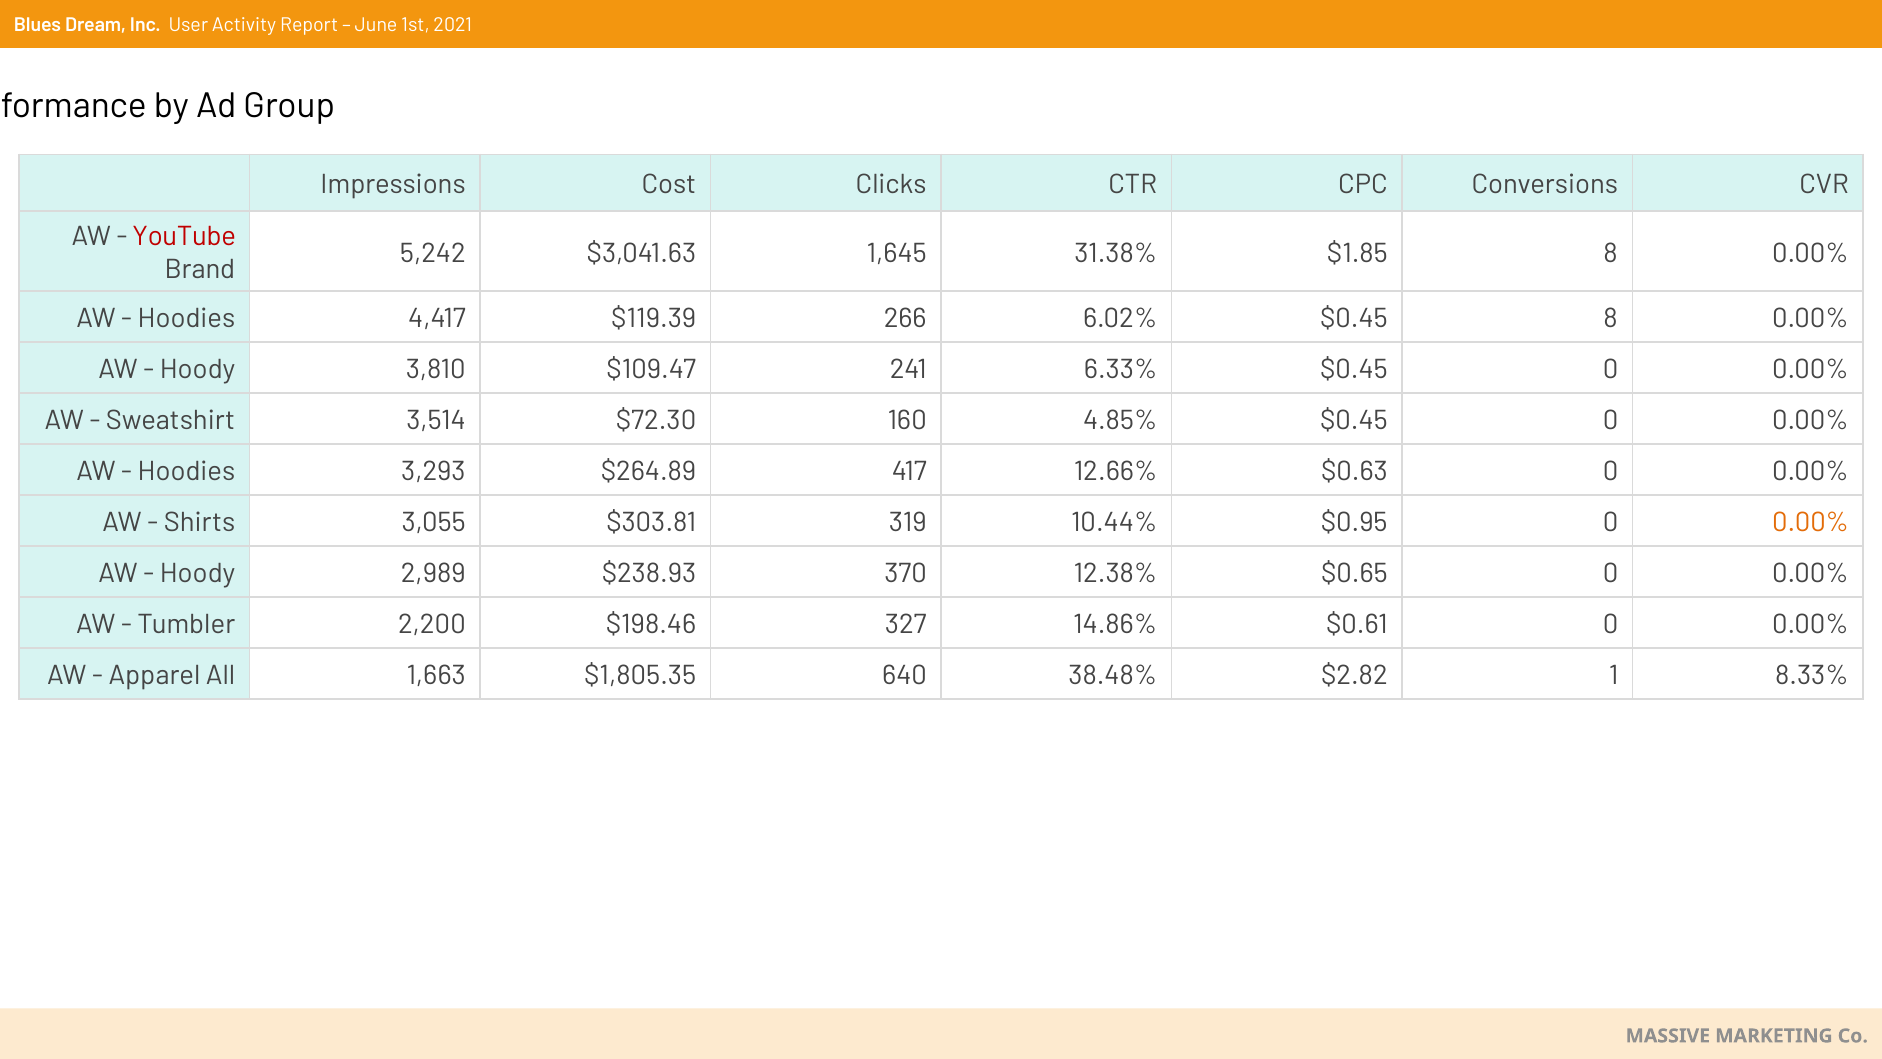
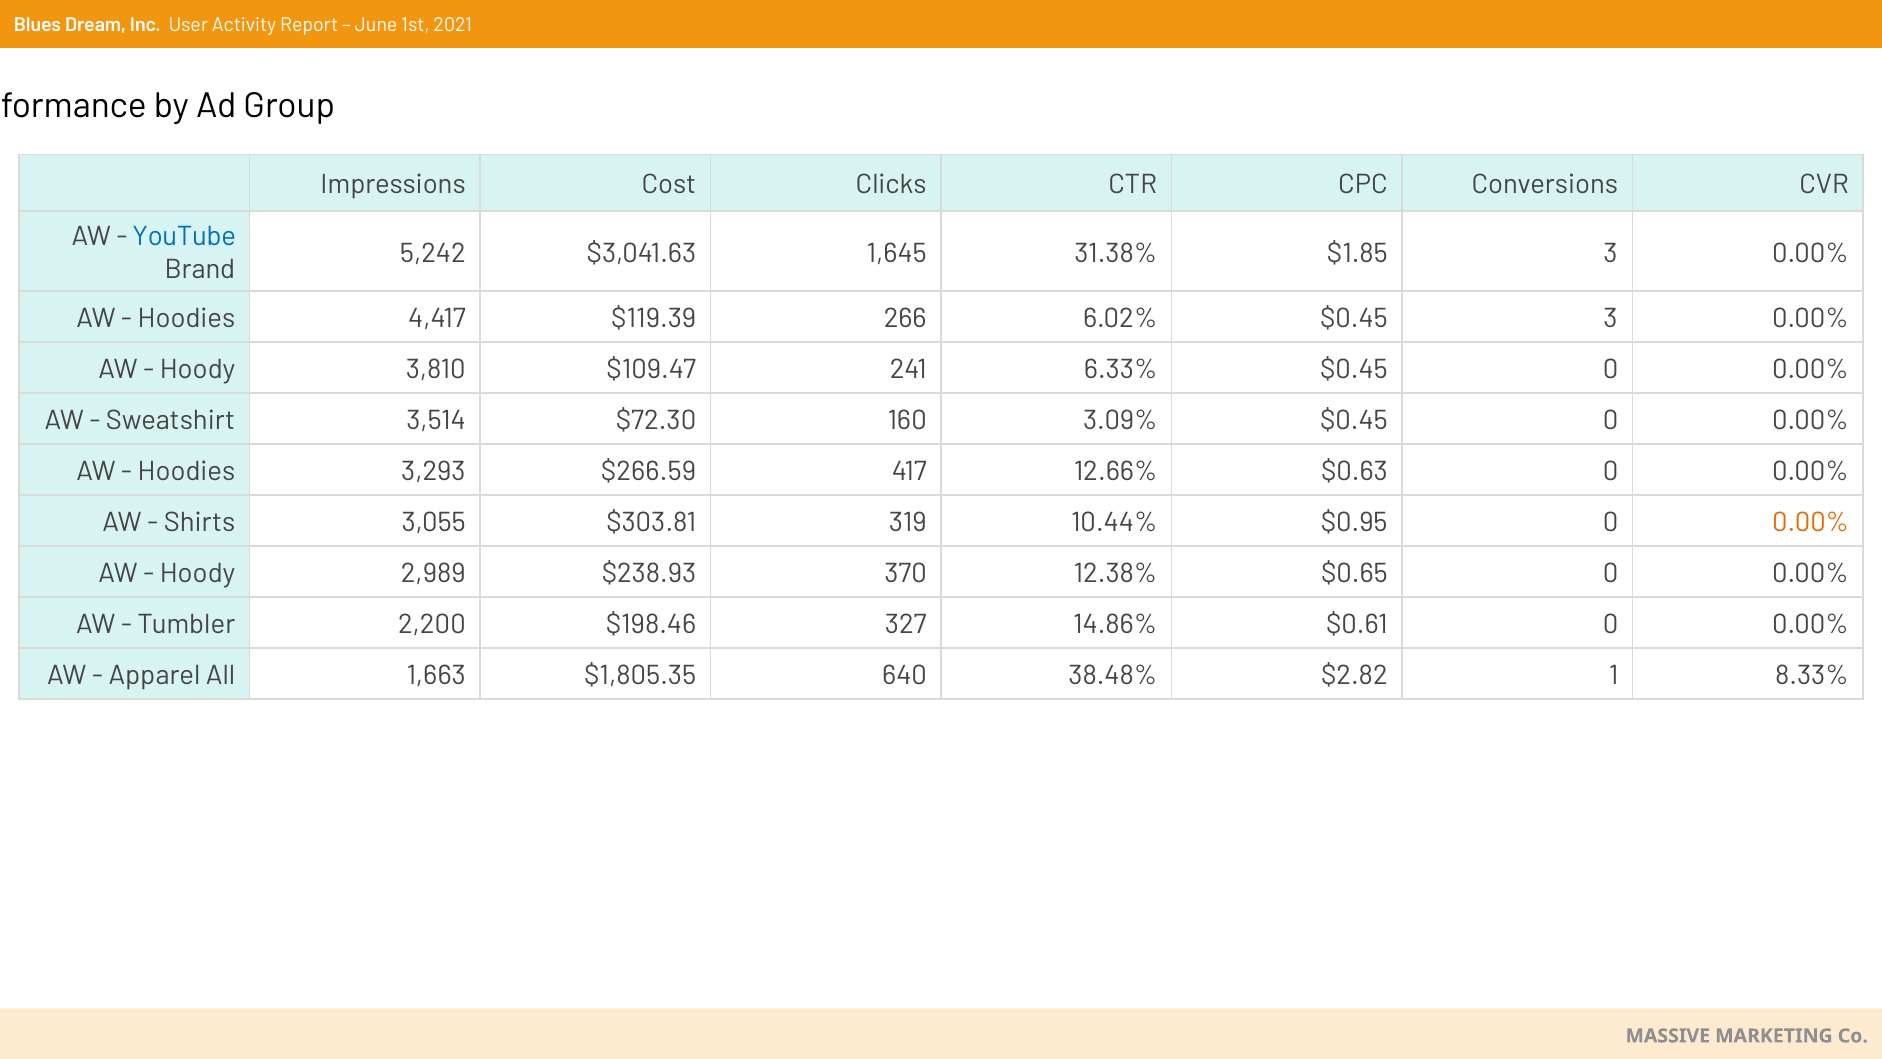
YouTube colour: red -> blue
$1.85 8: 8 -> 3
$0.45 8: 8 -> 3
4.85%: 4.85% -> 3.09%
$264.89: $264.89 -> $266.59
